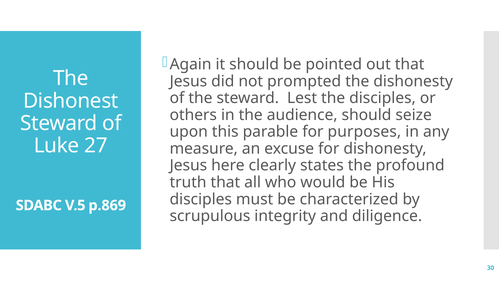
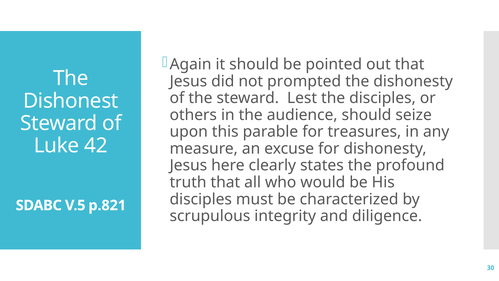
purposes: purposes -> treasures
27: 27 -> 42
p.869: p.869 -> p.821
